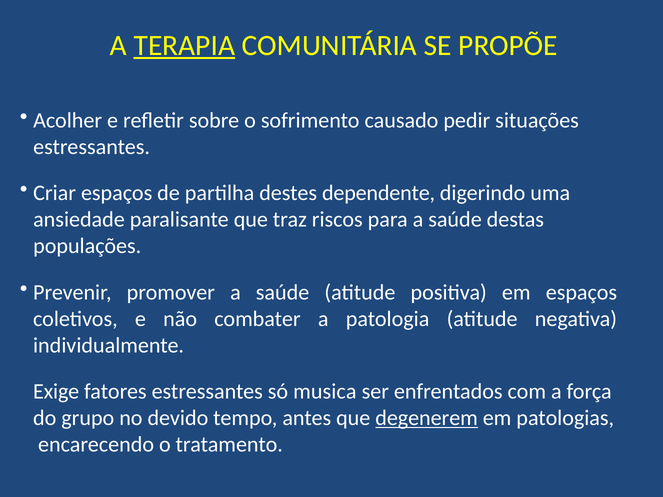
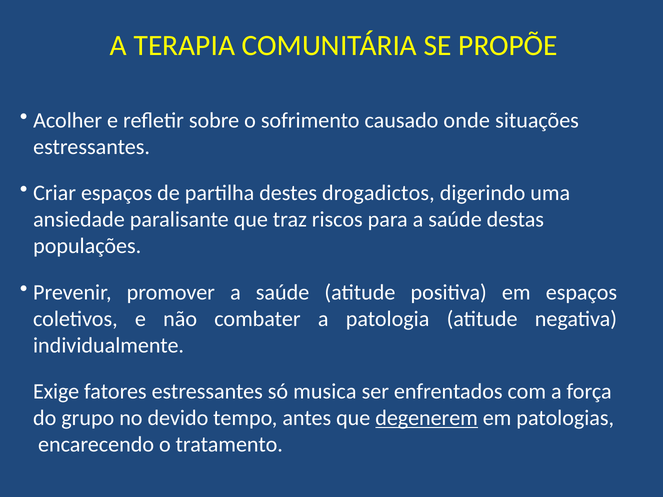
TERAPIA underline: present -> none
pedir: pedir -> onde
dependente: dependente -> drogadictos
